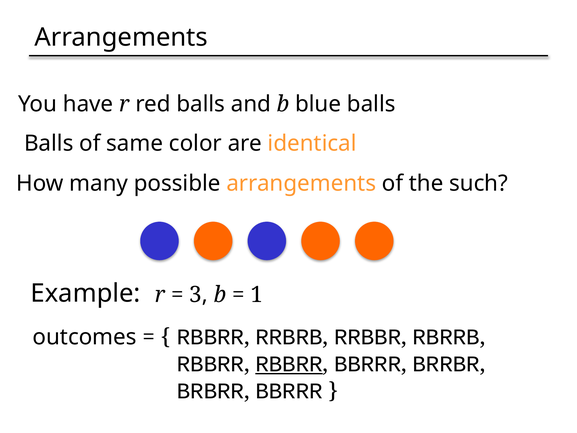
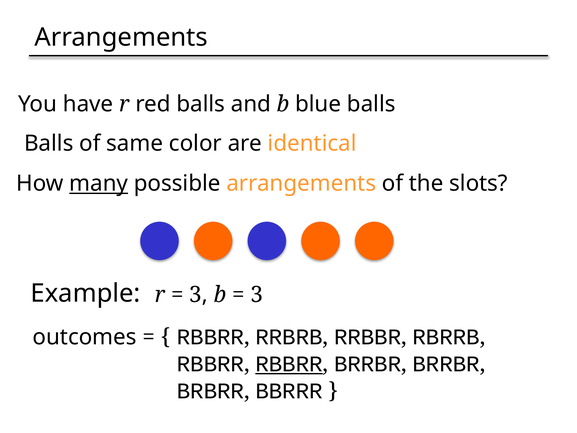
many underline: none -> present
such: such -> slots
1 at (257, 295): 1 -> 3
BBRRR at (368, 364): BBRRR -> BRRBR
